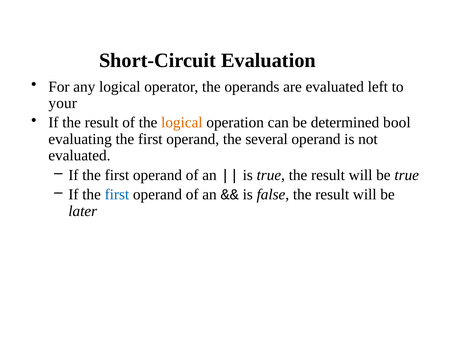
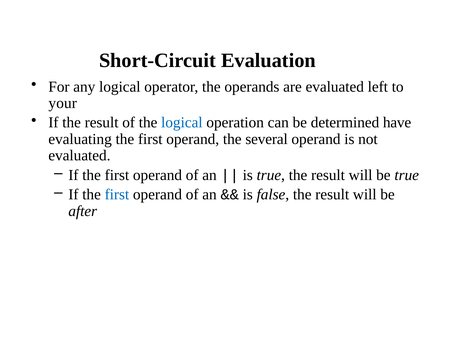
logical at (182, 123) colour: orange -> blue
bool: bool -> have
later: later -> after
